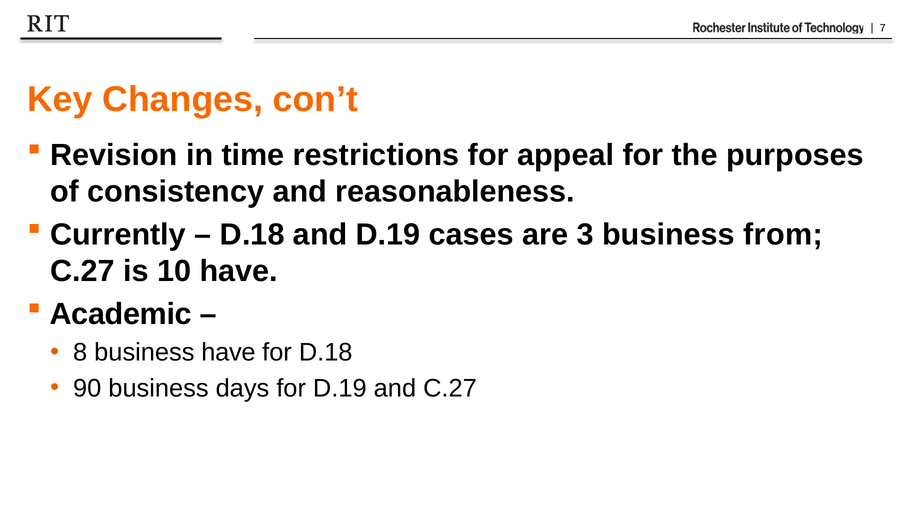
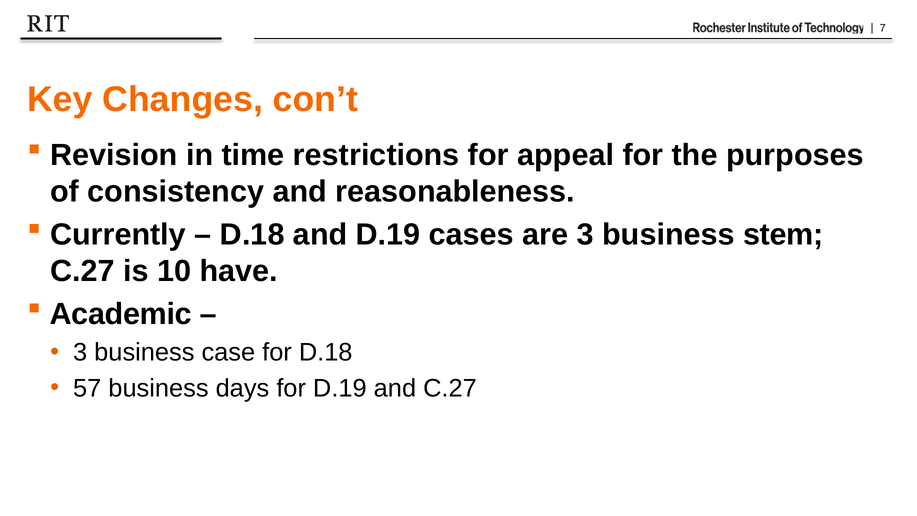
from: from -> stem
8 at (80, 352): 8 -> 3
business have: have -> case
90: 90 -> 57
